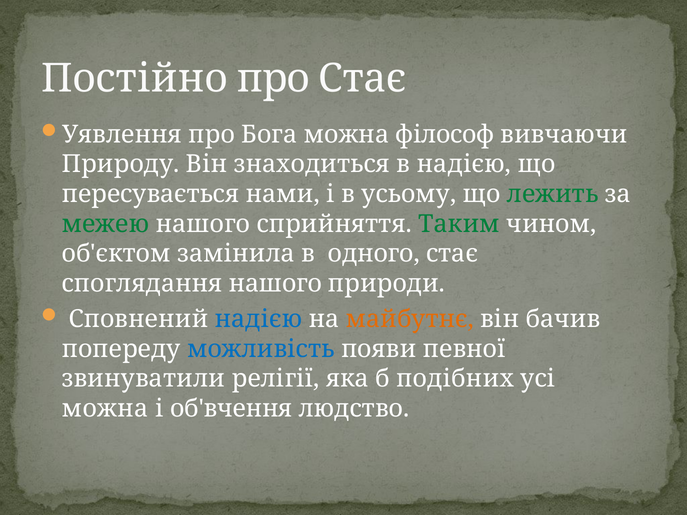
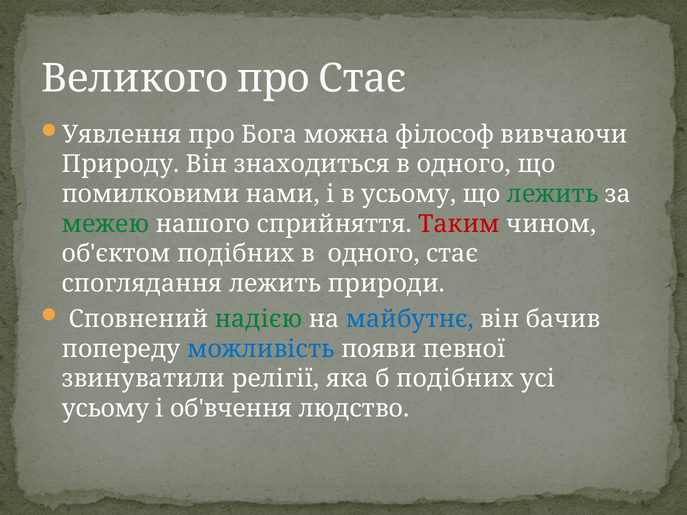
Постійно: Постійно -> Великого
знаходиться в надією: надією -> одного
пересувається: пересувається -> помилковими
Таким colour: green -> red
об'єктом замінила: замінила -> подібних
споглядання нашого: нашого -> лежить
надією at (258, 319) colour: blue -> green
майбутнє colour: orange -> blue
можна at (105, 409): можна -> усьому
